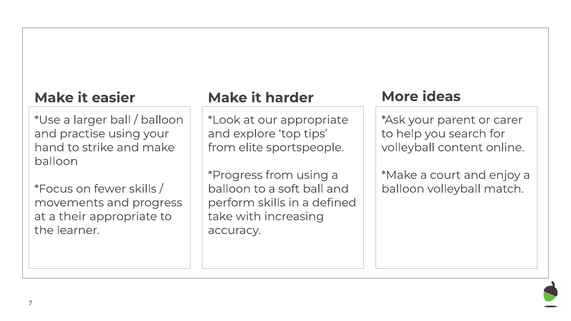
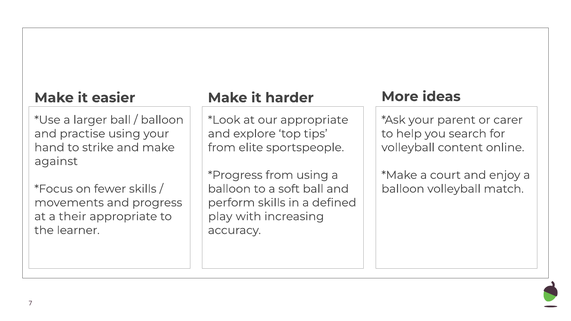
balloon at (56, 161): balloon -> against
take: take -> play
